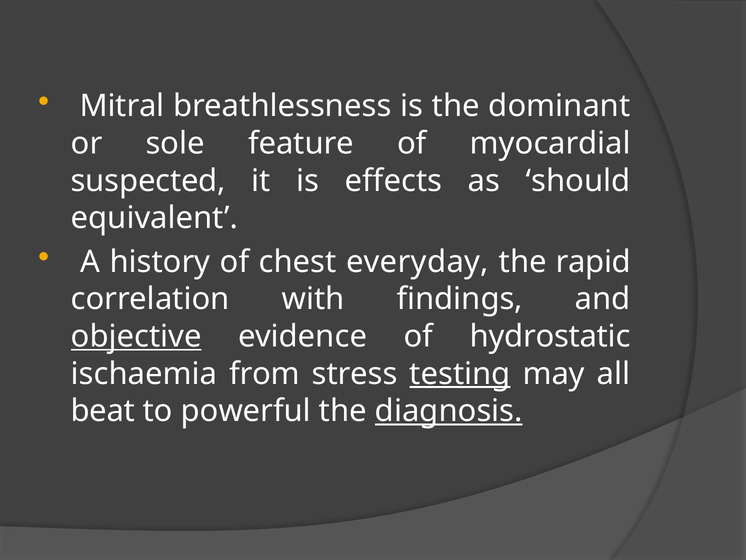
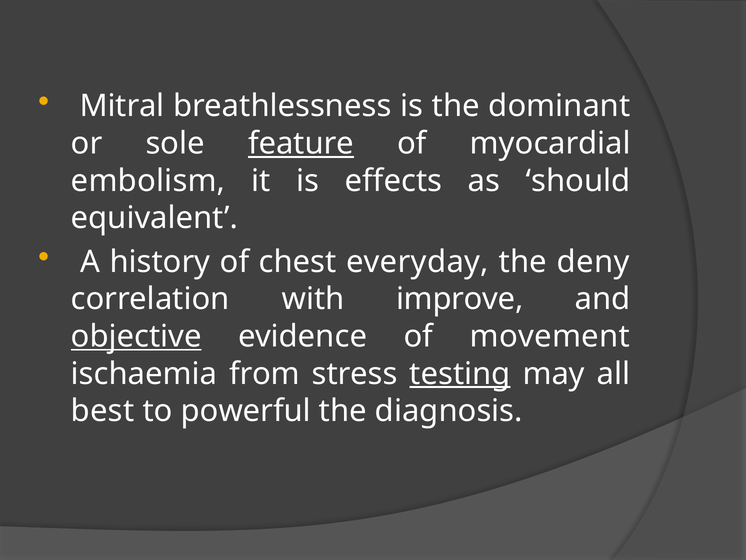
feature underline: none -> present
suspected: suspected -> embolism
rapid: rapid -> deny
findings: findings -> improve
hydrostatic: hydrostatic -> movement
beat: beat -> best
diagnosis underline: present -> none
